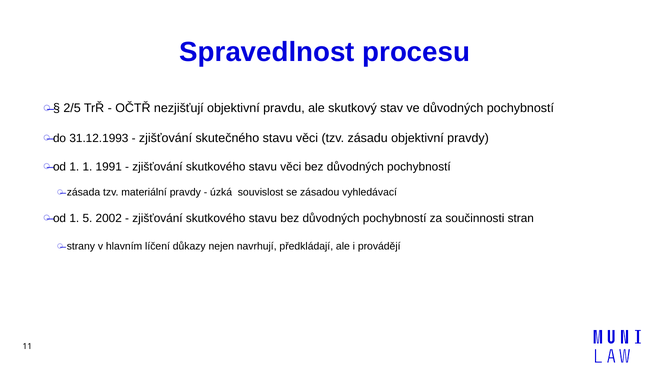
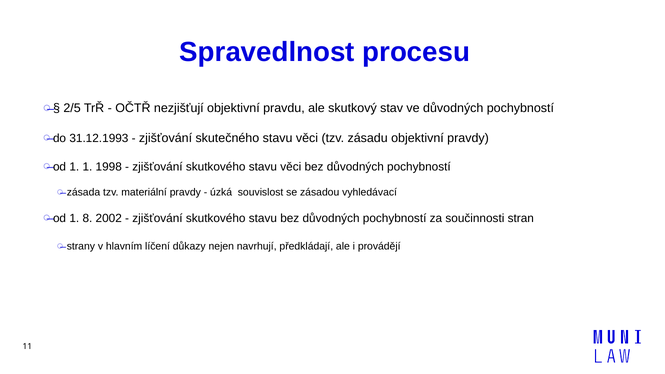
1991: 1991 -> 1998
5: 5 -> 8
